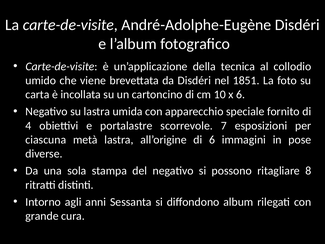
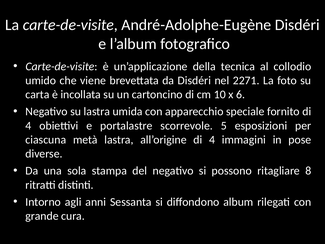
1851: 1851 -> 2271
7: 7 -> 5
all’origine di 6: 6 -> 4
